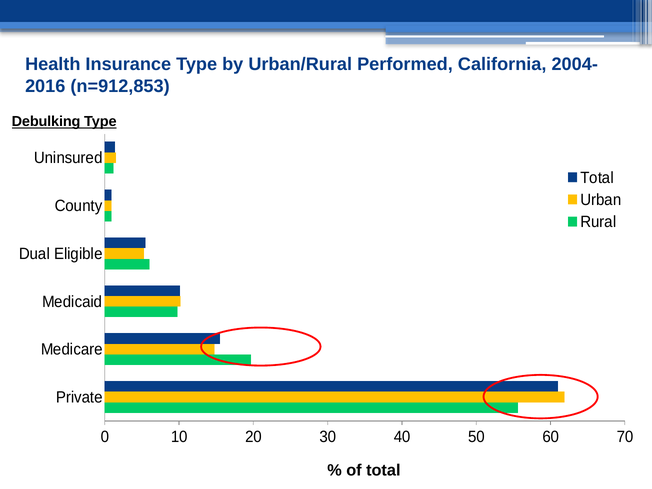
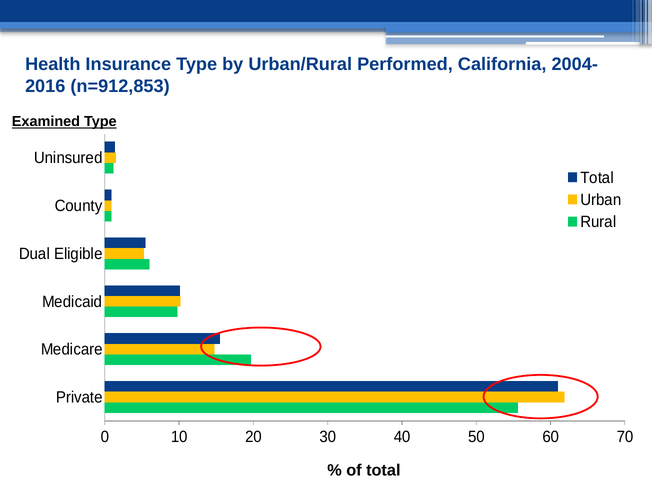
Debulking: Debulking -> Examined
